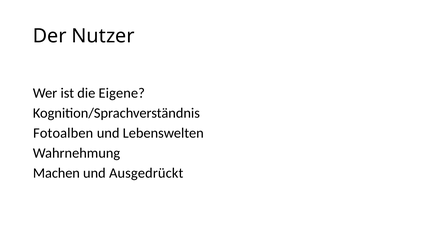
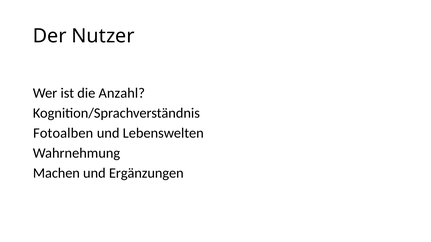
Eigene: Eigene -> Anzahl
Ausgedrückt: Ausgedrückt -> Ergänzungen
